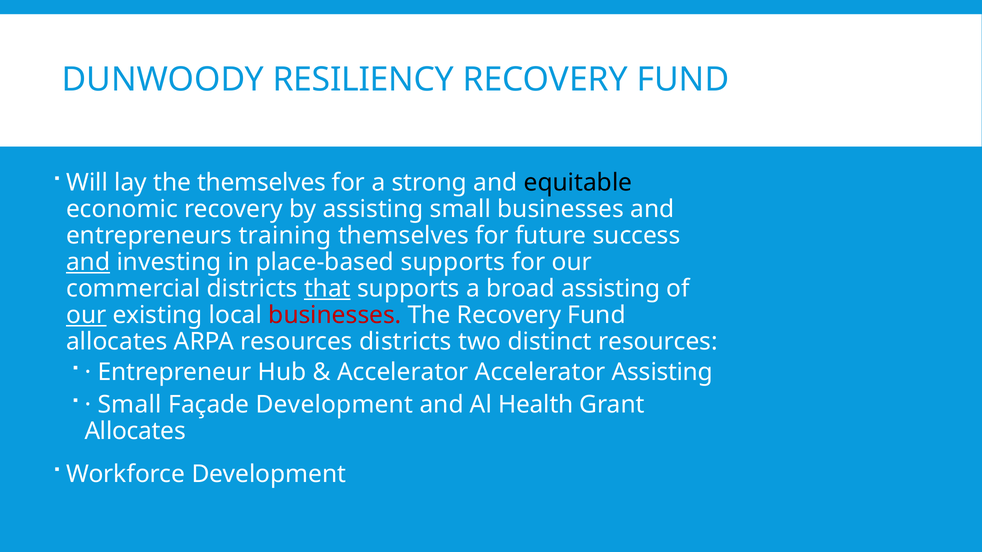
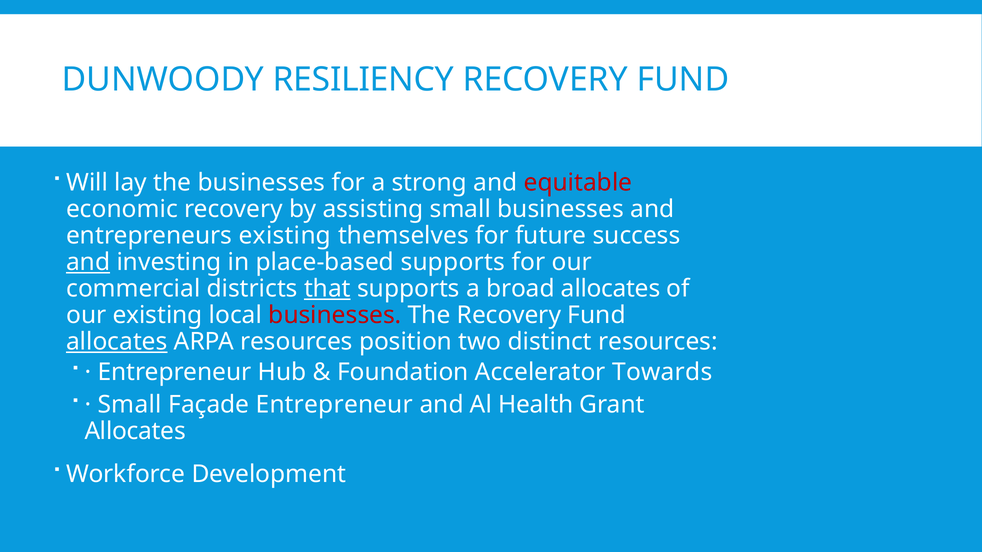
the themselves: themselves -> businesses
equitable colour: black -> red
entrepreneurs training: training -> existing
broad assisting: assisting -> allocates
our at (86, 315) underline: present -> none
allocates at (117, 342) underline: none -> present
resources districts: districts -> position
Accelerator at (403, 372): Accelerator -> Foundation
Accelerator Assisting: Assisting -> Towards
Façade Development: Development -> Entrepreneur
